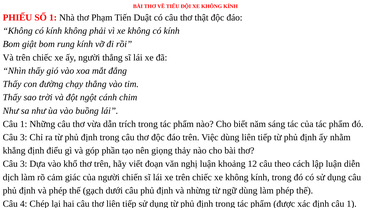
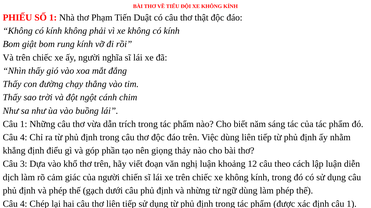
thắng: thắng -> nghĩa
3 at (24, 138): 3 -> 4
